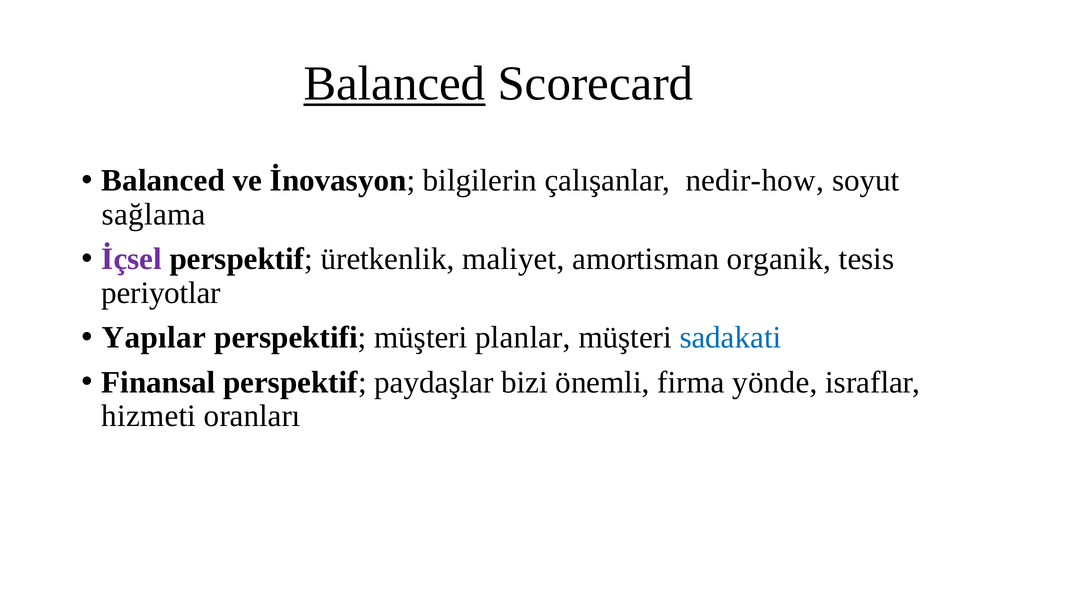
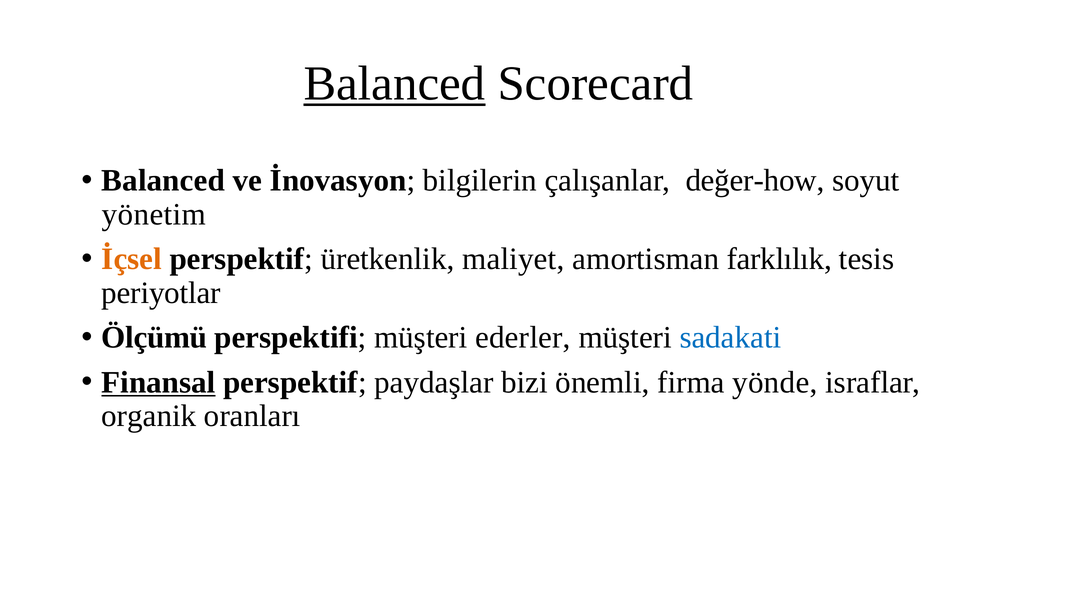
nedir-how: nedir-how -> değer-how
sağlama: sağlama -> yönetim
İçsel colour: purple -> orange
organik: organik -> farklılık
Yapılar: Yapılar -> Ölçümü
planlar: planlar -> ederler
Finansal underline: none -> present
hizmeti: hizmeti -> organik
